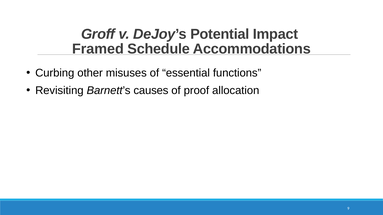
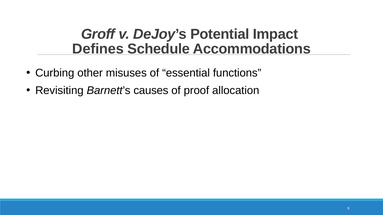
Framed: Framed -> Defines
